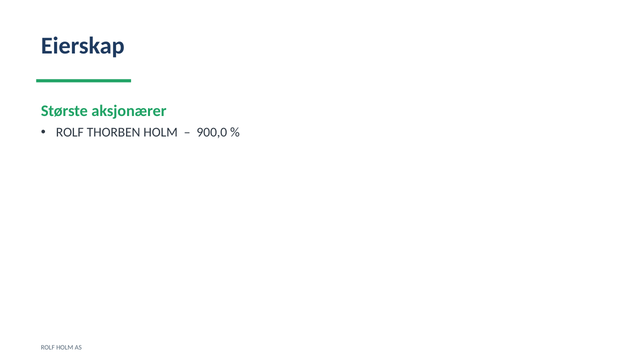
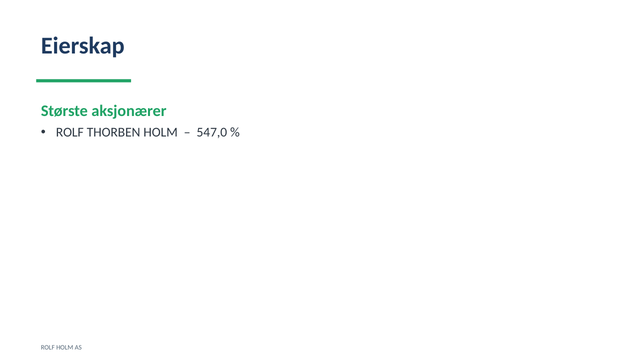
900,0: 900,0 -> 547,0
